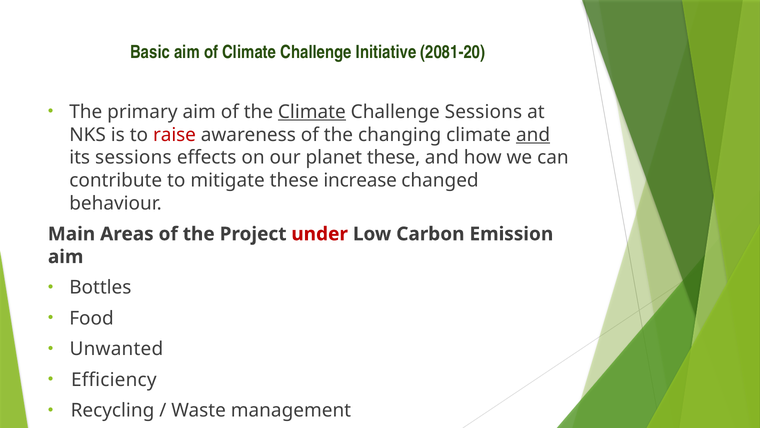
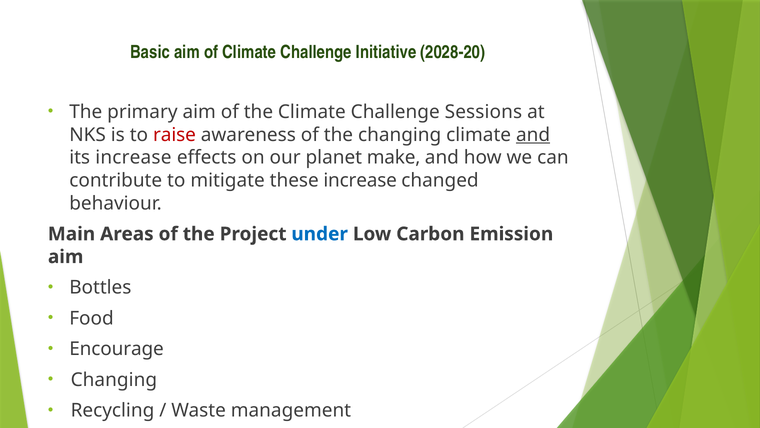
2081-20: 2081-20 -> 2028-20
Climate at (312, 112) underline: present -> none
its sessions: sessions -> increase
planet these: these -> make
under colour: red -> blue
Unwanted: Unwanted -> Encourage
Efficiency at (114, 379): Efficiency -> Changing
